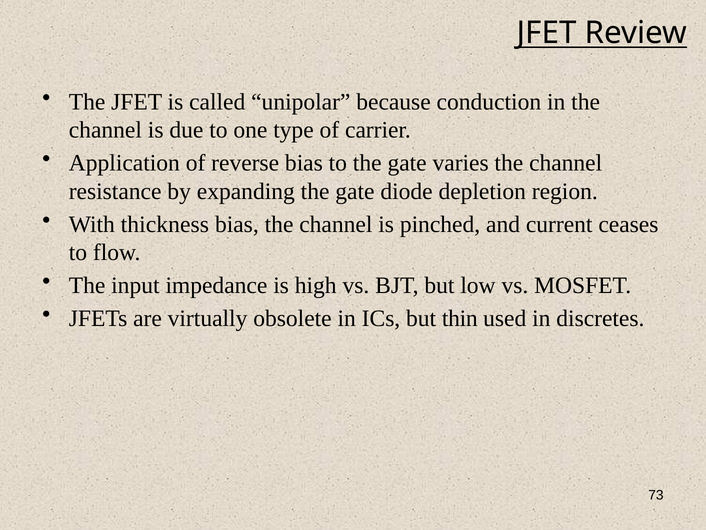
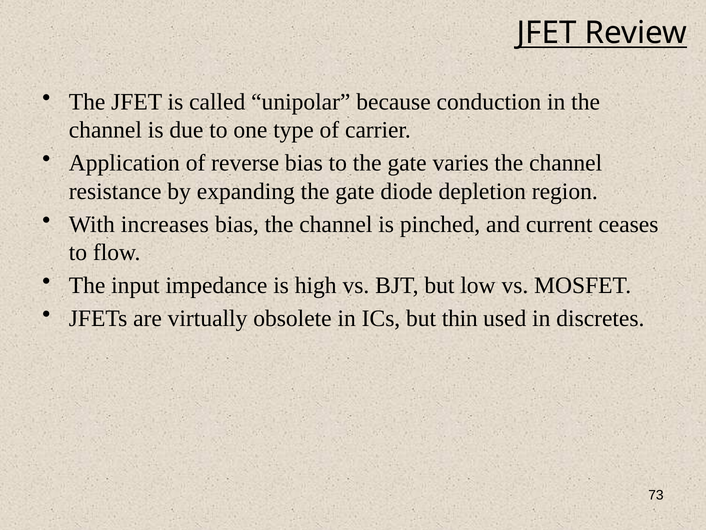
thickness: thickness -> increases
